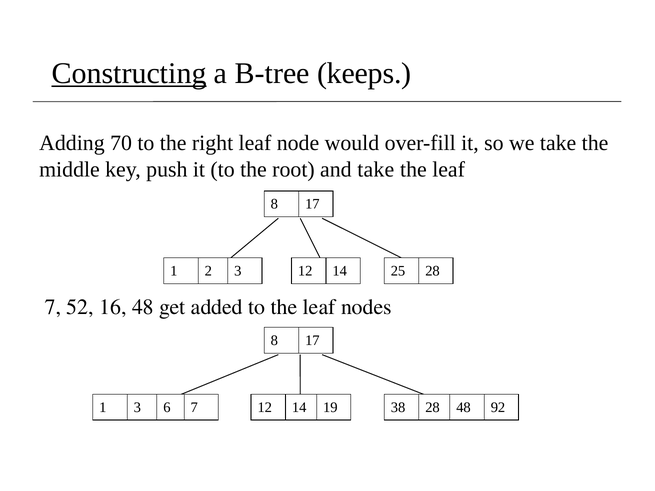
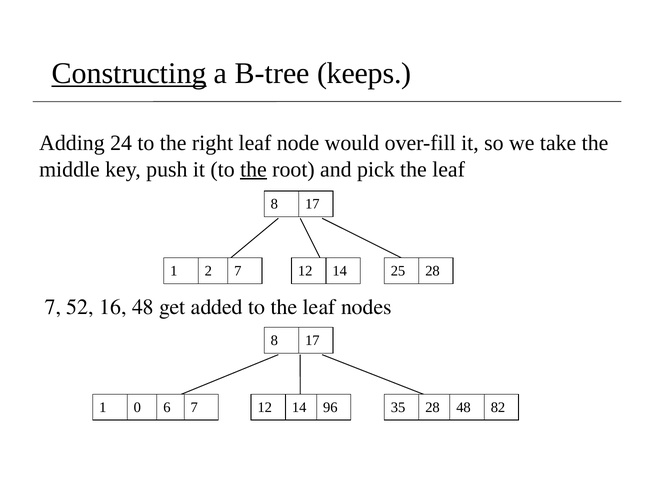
70: 70 -> 24
the at (253, 170) underline: none -> present
and take: take -> pick
2 3: 3 -> 7
1 3: 3 -> 0
19: 19 -> 96
38: 38 -> 35
92: 92 -> 82
